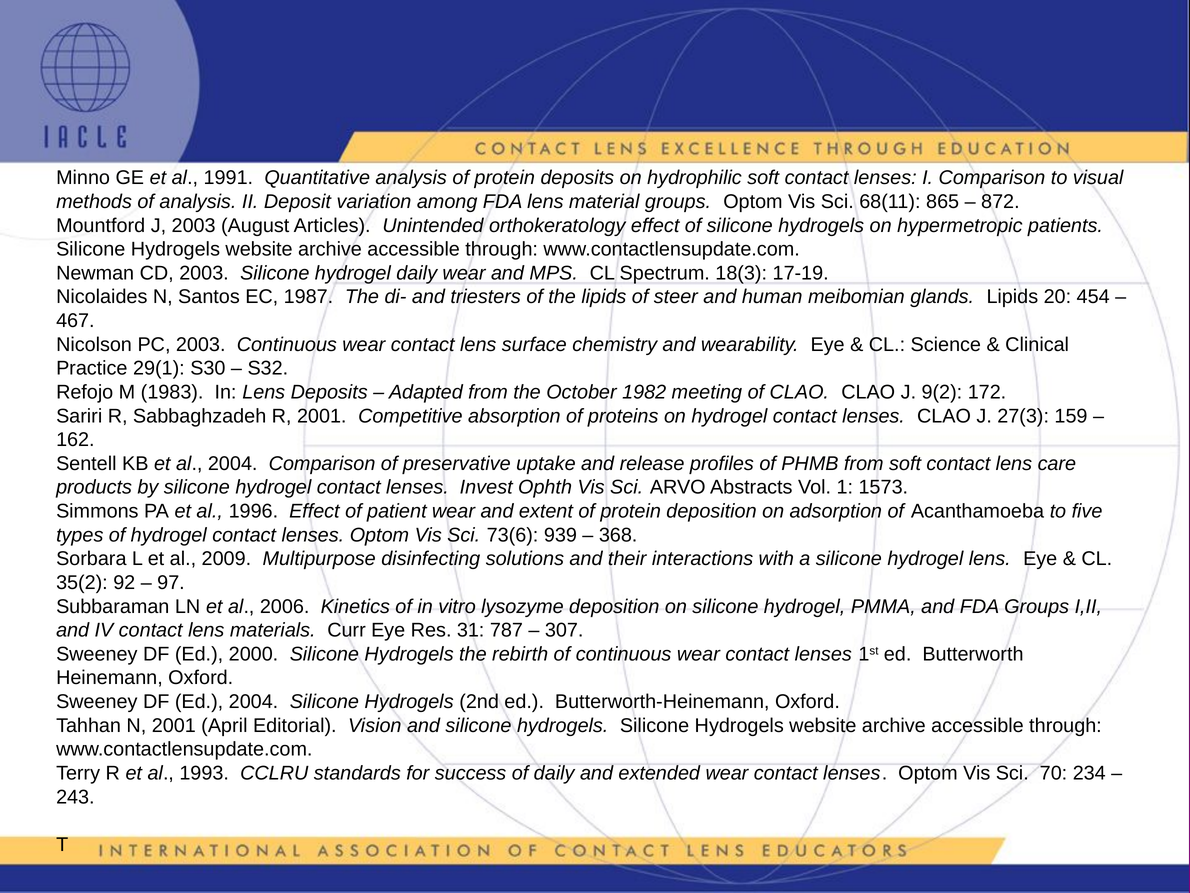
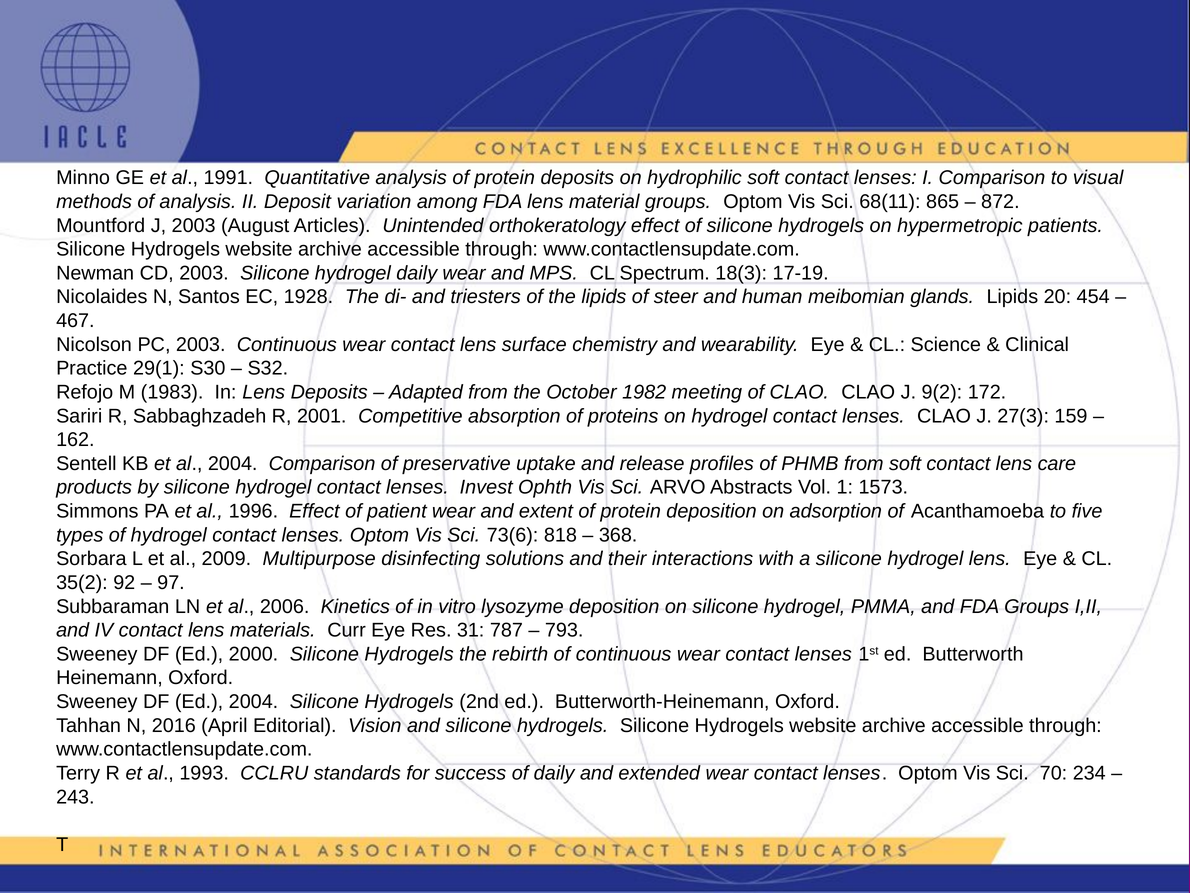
1987: 1987 -> 1928
939: 939 -> 818
307: 307 -> 793
N 2001: 2001 -> 2016
